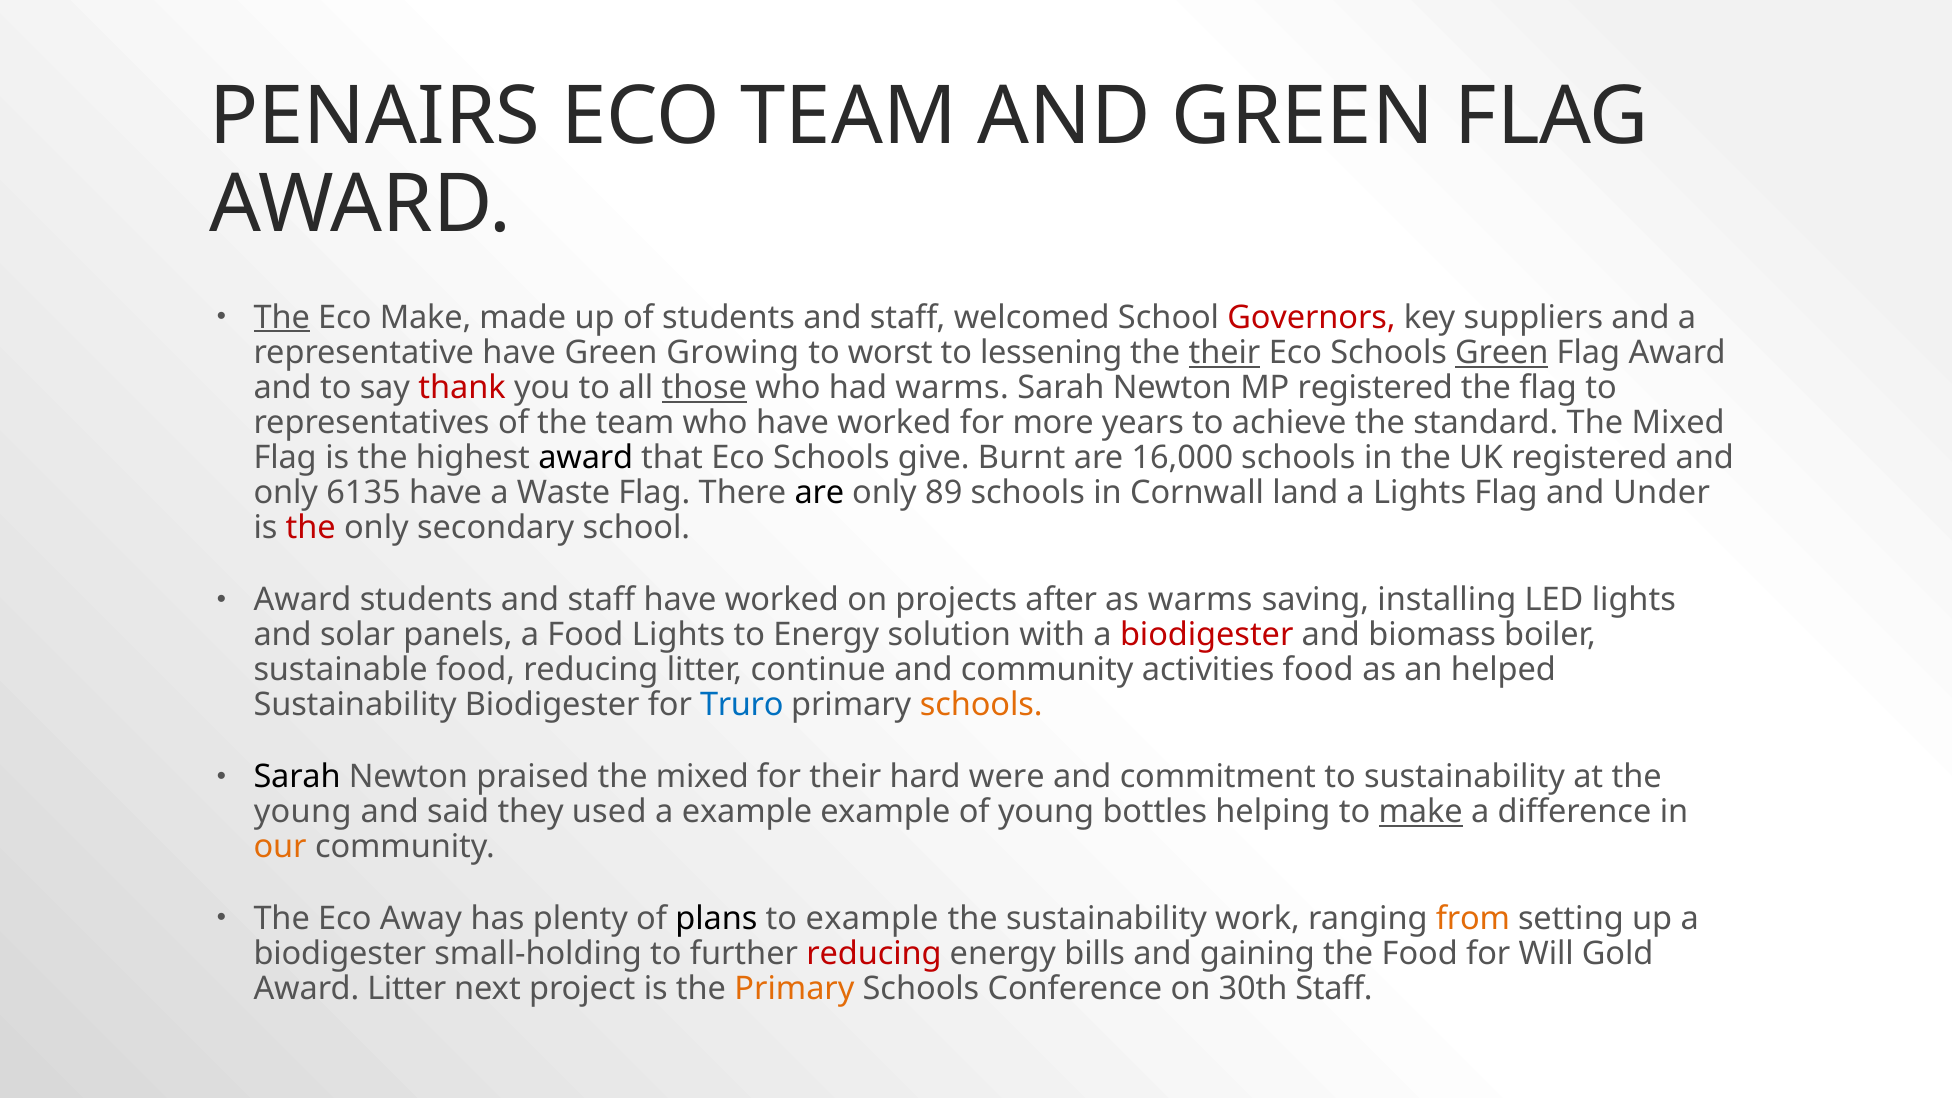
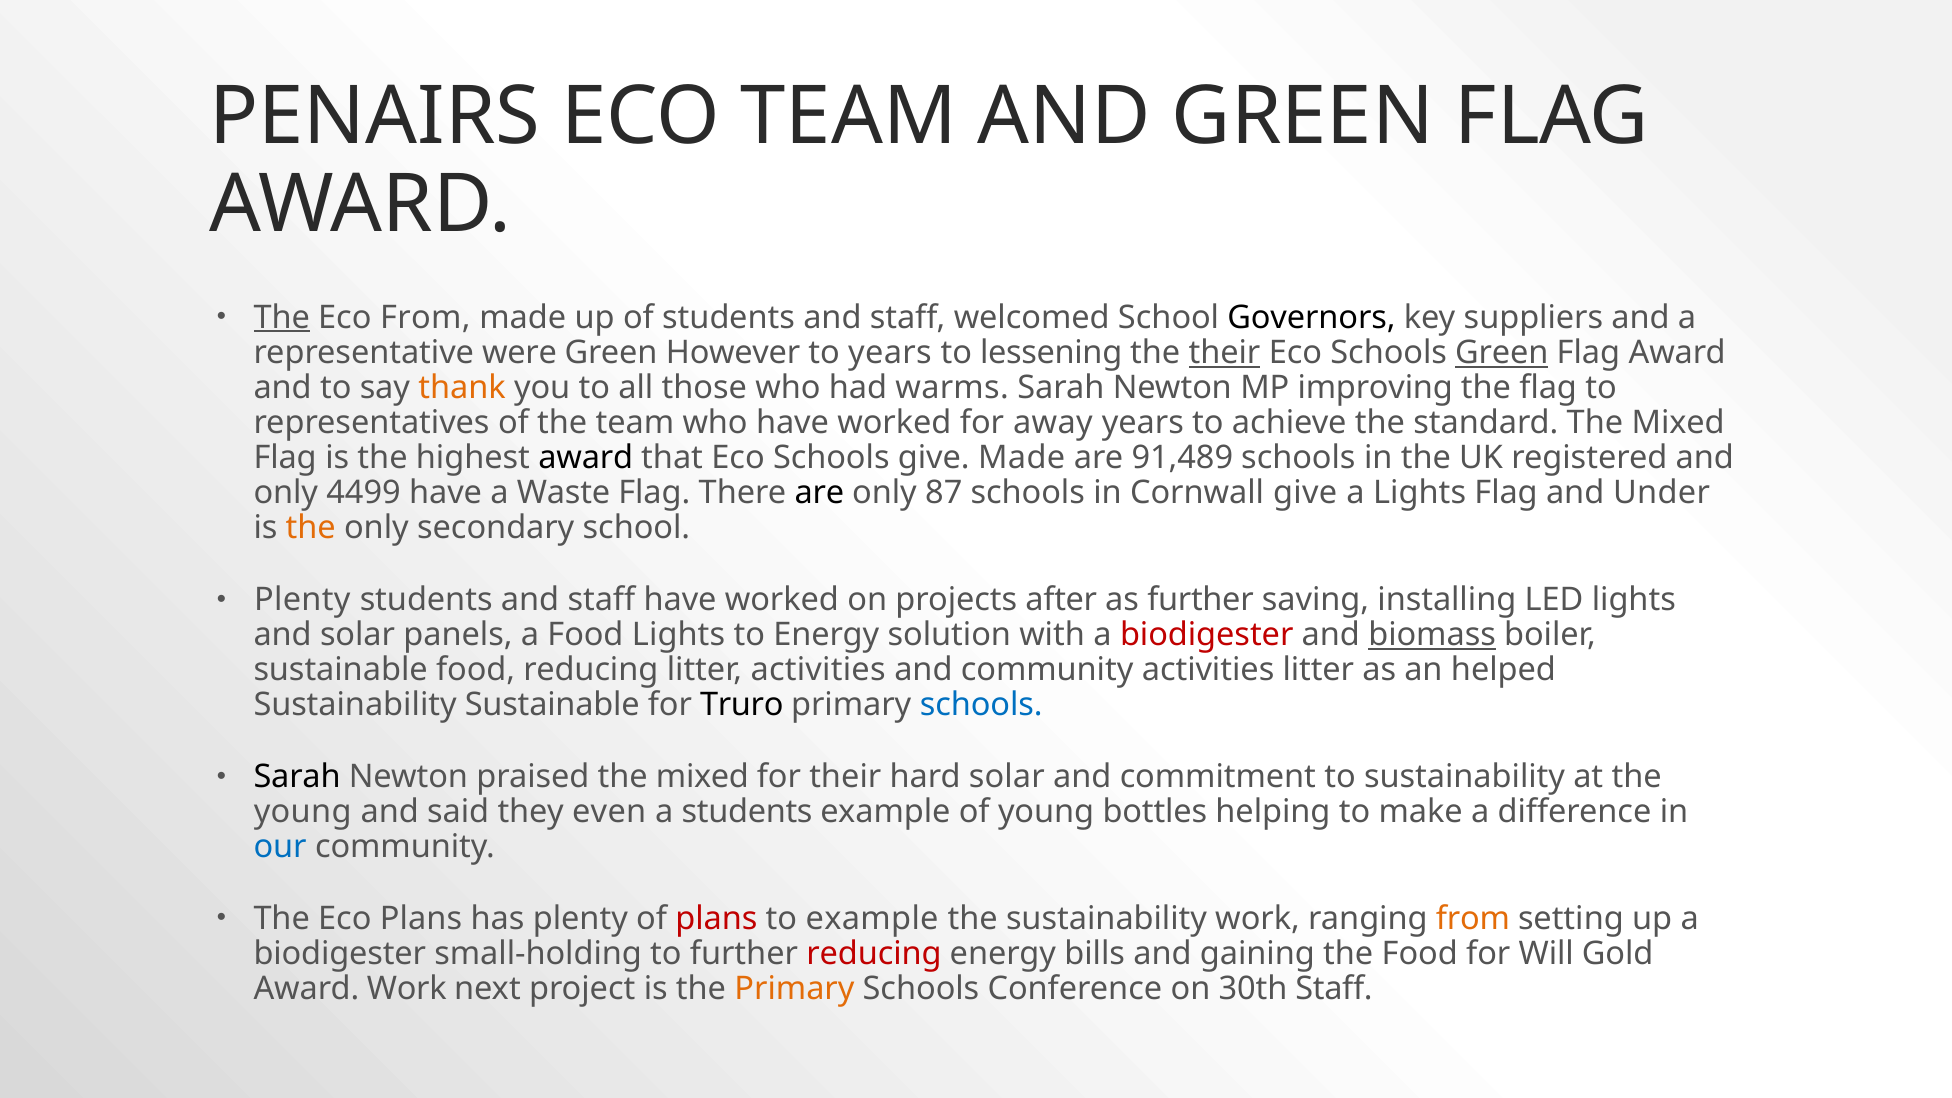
Eco Make: Make -> From
Governors colour: red -> black
representative have: have -> were
Growing: Growing -> However
to worst: worst -> years
thank colour: red -> orange
those underline: present -> none
MP registered: registered -> improving
more: more -> away
give Burnt: Burnt -> Made
16,000: 16,000 -> 91,489
6135: 6135 -> 4499
89: 89 -> 87
Cornwall land: land -> give
the at (311, 528) colour: red -> orange
Award at (302, 600): Award -> Plenty
as warms: warms -> further
biomass underline: none -> present
litter continue: continue -> activities
activities food: food -> litter
Sustainability Biodigester: Biodigester -> Sustainable
Truro colour: blue -> black
schools at (981, 705) colour: orange -> blue
hard were: were -> solar
used: used -> even
a example: example -> students
make at (1421, 812) underline: present -> none
our colour: orange -> blue
Eco Away: Away -> Plans
plans at (716, 919) colour: black -> red
Award Litter: Litter -> Work
